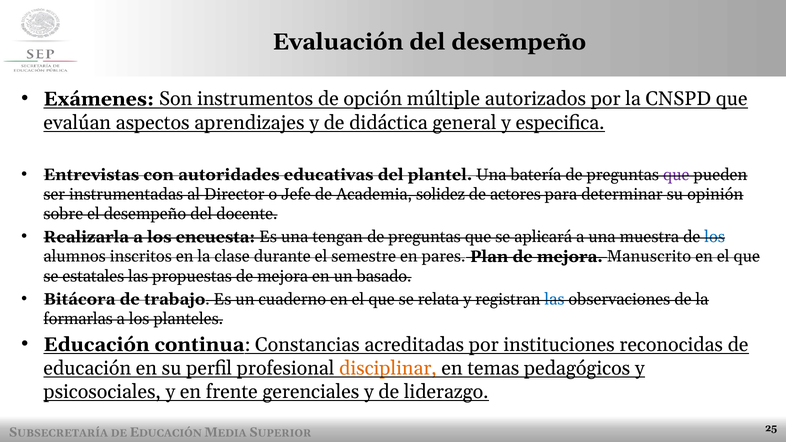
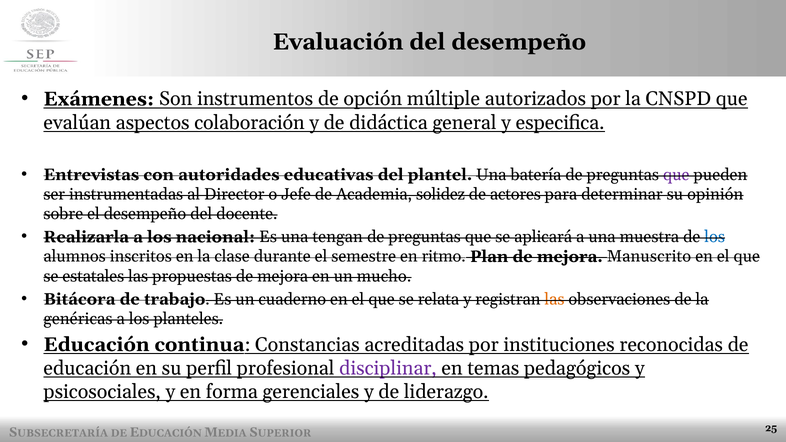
aprendizajes: aprendizajes -> colaboración
encuesta: encuesta -> nacional
pares: pares -> ritmo
basado: basado -> mucho
las at (554, 299) colour: blue -> orange
formarlas: formarlas -> genéricas
disciplinar colour: orange -> purple
frente: frente -> forma
